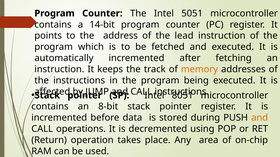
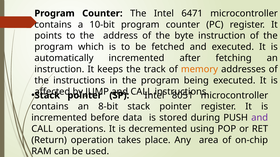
5051: 5051 -> 6471
14-bit: 14-bit -> 10-bit
lead: lead -> byte
and at (260, 118) colour: orange -> purple
